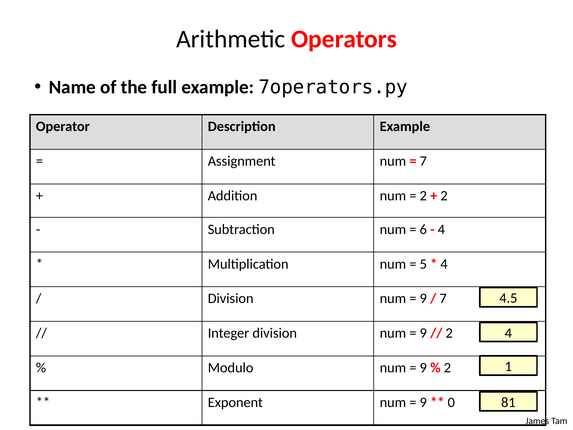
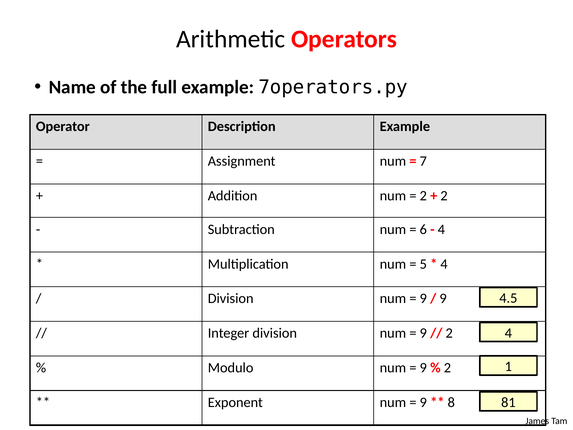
7 at (443, 298): 7 -> 9
0: 0 -> 8
